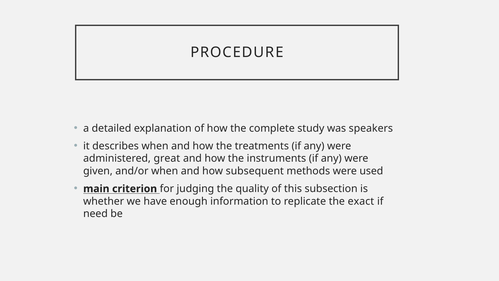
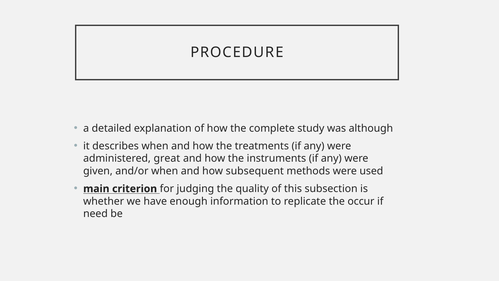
speakers: speakers -> although
exact: exact -> occur
